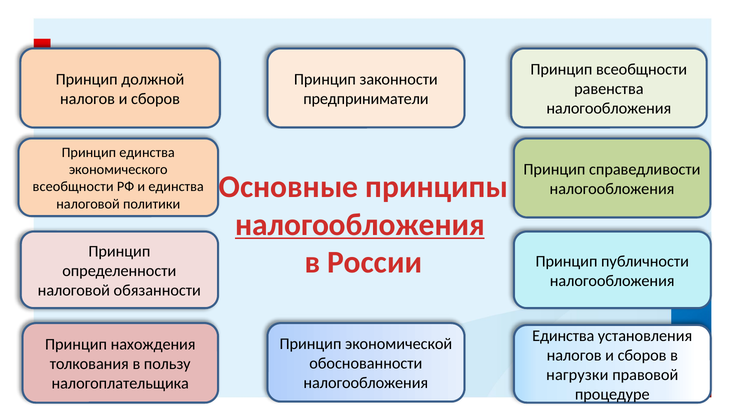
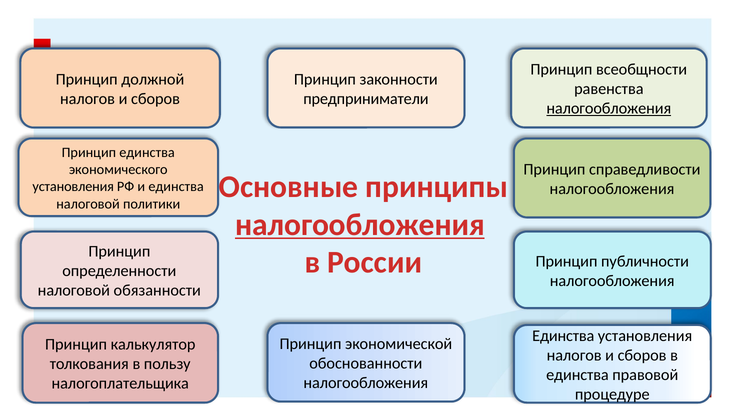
налогообложения at (609, 108) underline: none -> present
всеобщности at (73, 187): всеобщности -> установления
нахождения: нахождения -> калькулятор
нагрузки at (577, 374): нагрузки -> единства
